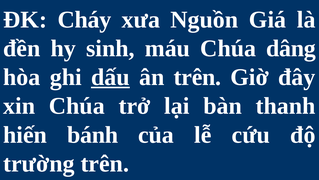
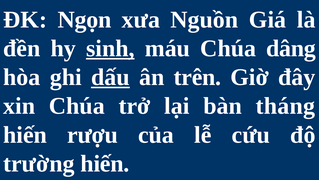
Cháy: Cháy -> Ngọn
sinh underline: none -> present
thanh: thanh -> tháng
bánh: bánh -> rượu
trường trên: trên -> hiến
